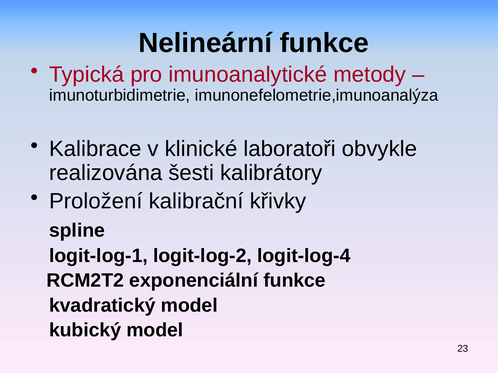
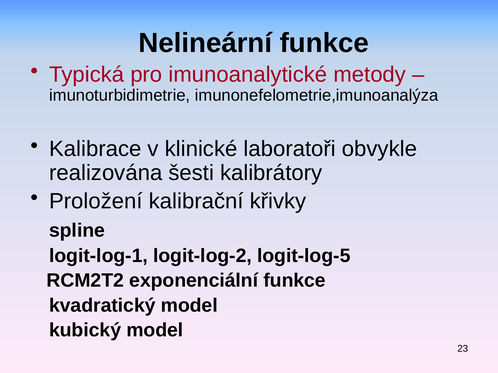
logit-log-4: logit-log-4 -> logit-log-5
